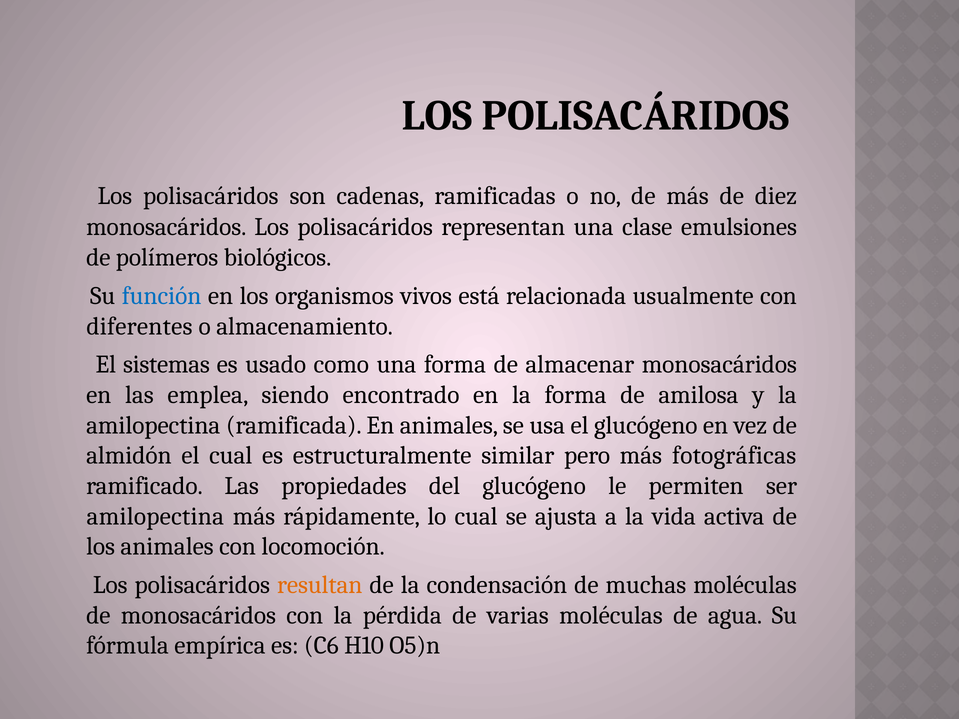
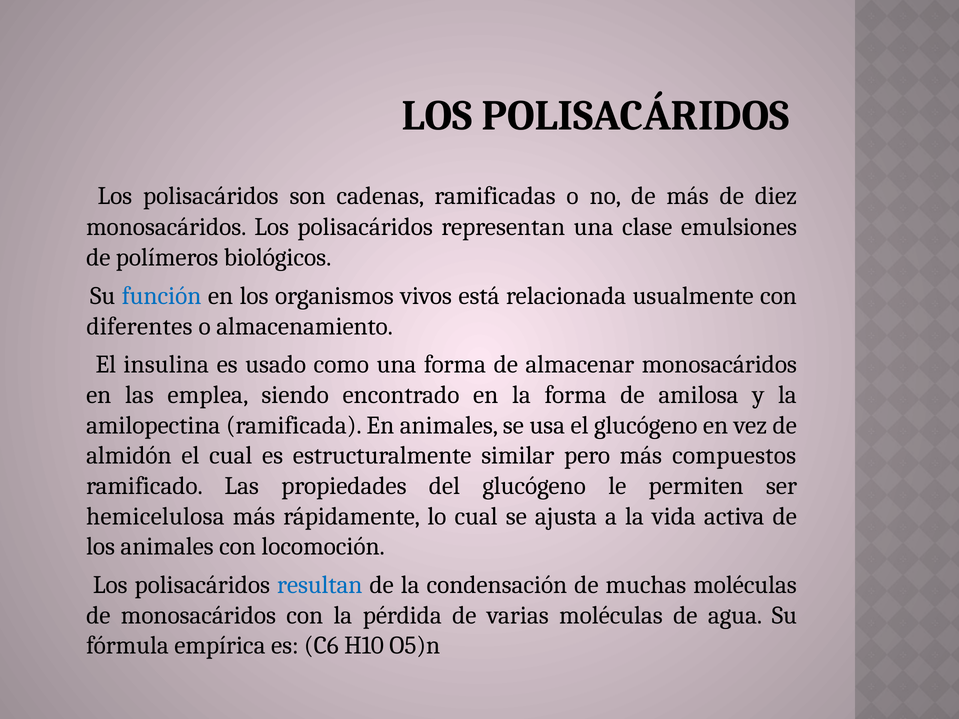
sistemas: sistemas -> insulina
fotográficas: fotográficas -> compuestos
amilopectina at (155, 516): amilopectina -> hemicelulosa
resultan colour: orange -> blue
